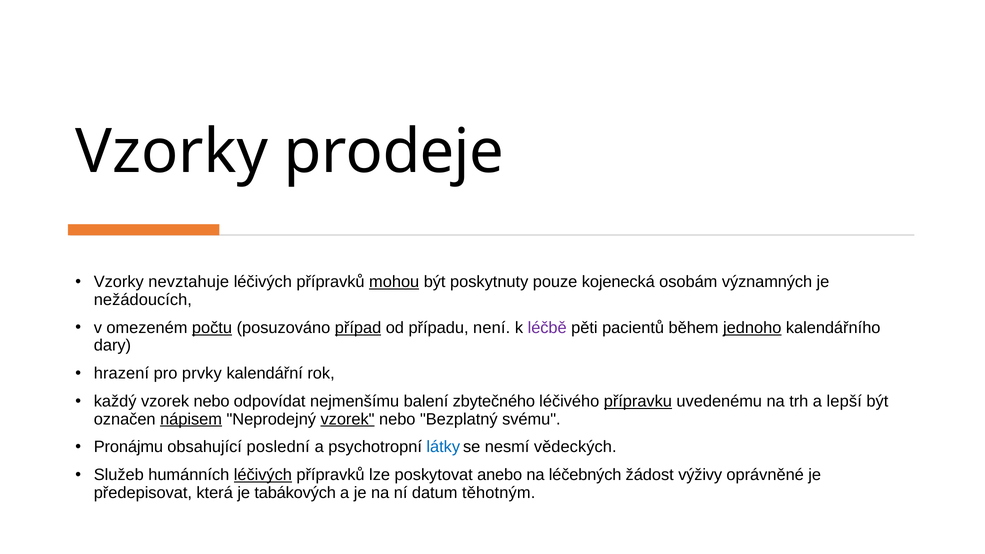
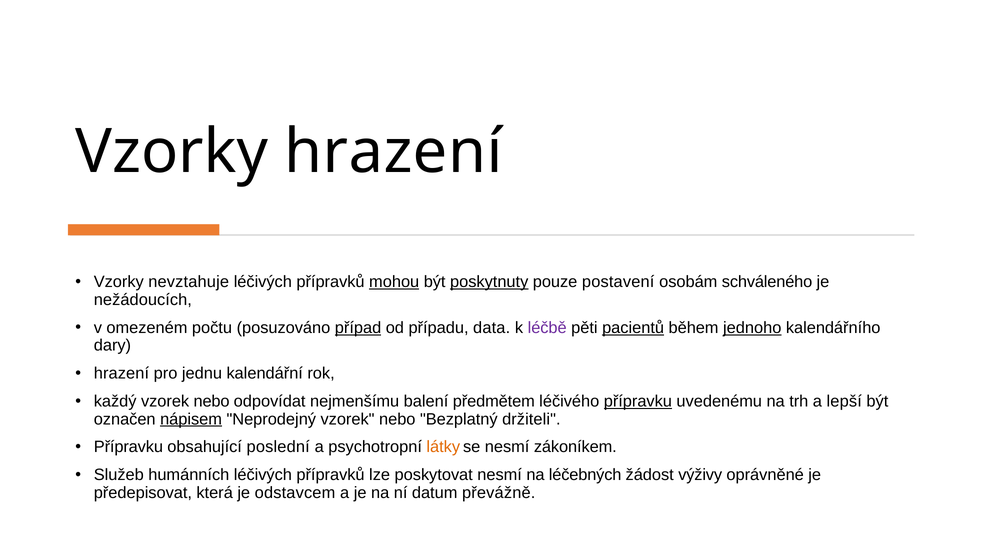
Vzorky prodeje: prodeje -> hrazení
poskytnuty underline: none -> present
kojenecká: kojenecká -> postavení
významných: významných -> schváleného
počtu underline: present -> none
není: není -> data
pacientů underline: none -> present
prvky: prvky -> jednu
zbytečného: zbytečného -> předmětem
vzorek at (348, 419) underline: present -> none
svému: svému -> držiteli
Pronájmu at (128, 447): Pronájmu -> Přípravku
látky colour: blue -> orange
vědeckých: vědeckých -> zákoníkem
léčivých at (263, 475) underline: present -> none
poskytovat anebo: anebo -> nesmí
tabákových: tabákových -> odstavcem
těhotným: těhotným -> převážně
